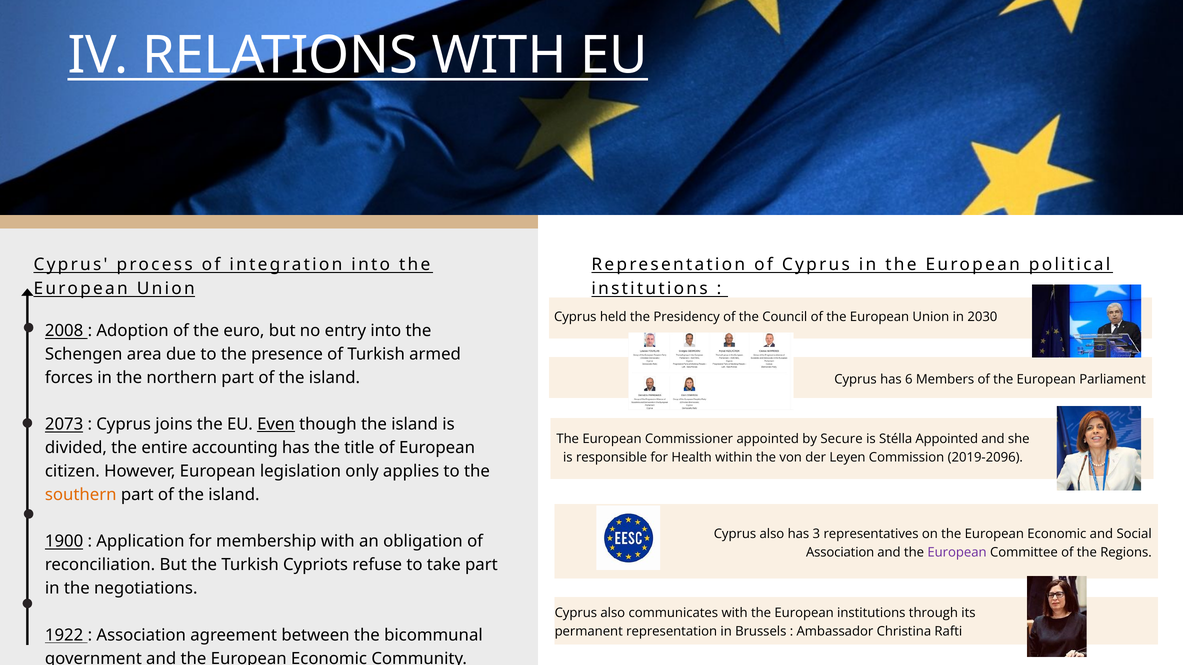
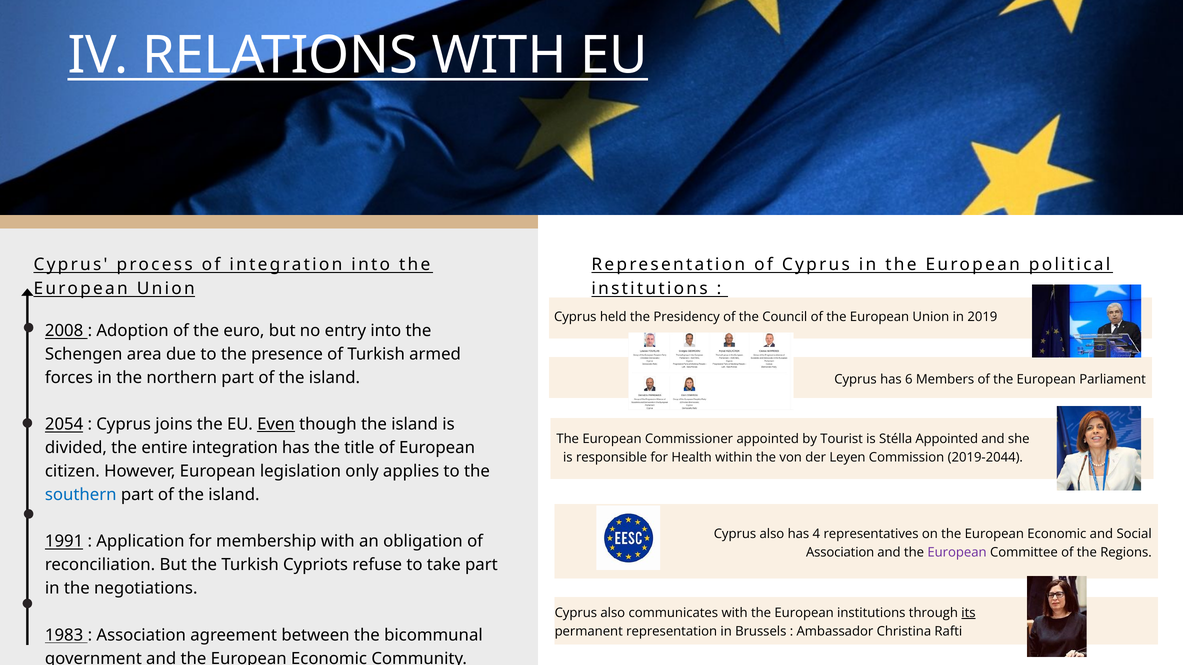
2030: 2030 -> 2019
2073: 2073 -> 2054
Secure: Secure -> Tourist
entire accounting: accounting -> integration
2019-2096: 2019-2096 -> 2019-2044
southern colour: orange -> blue
3: 3 -> 4
1900: 1900 -> 1991
its underline: none -> present
1922: 1922 -> 1983
